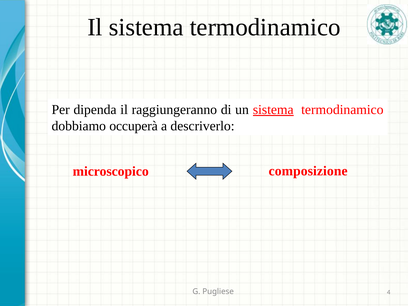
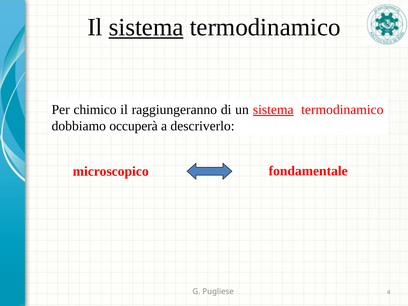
sistema at (146, 27) underline: none -> present
dipenda: dipenda -> chimico
composizione: composizione -> fondamentale
